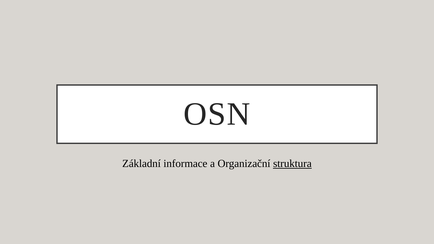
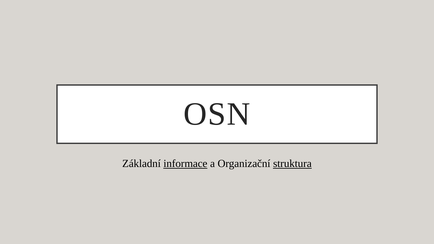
informace underline: none -> present
